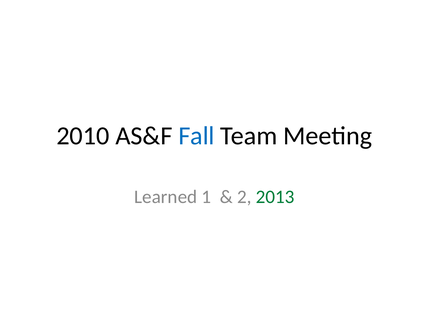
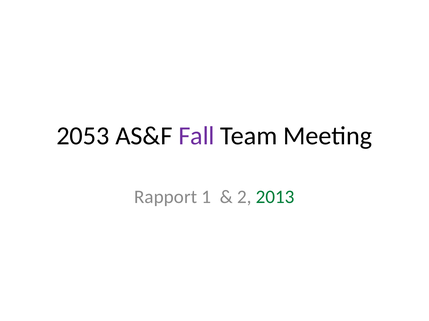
2010: 2010 -> 2053
Fall colour: blue -> purple
Learned: Learned -> Rapport
